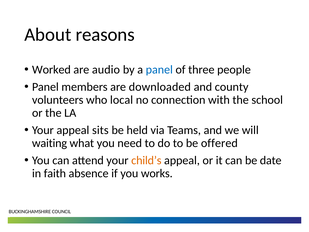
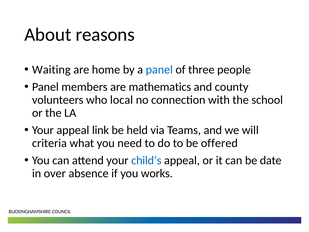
Worked: Worked -> Waiting
audio: audio -> home
downloaded: downloaded -> mathematics
sits: sits -> link
waiting: waiting -> criteria
child’s colour: orange -> blue
faith: faith -> over
